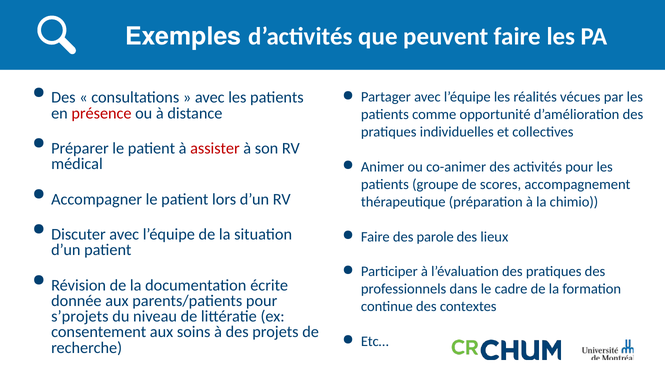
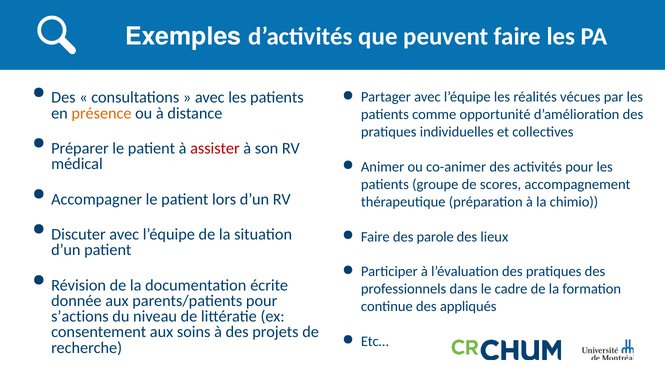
présence colour: red -> orange
contextes: contextes -> appliqués
s’projets: s’projets -> s’actions
